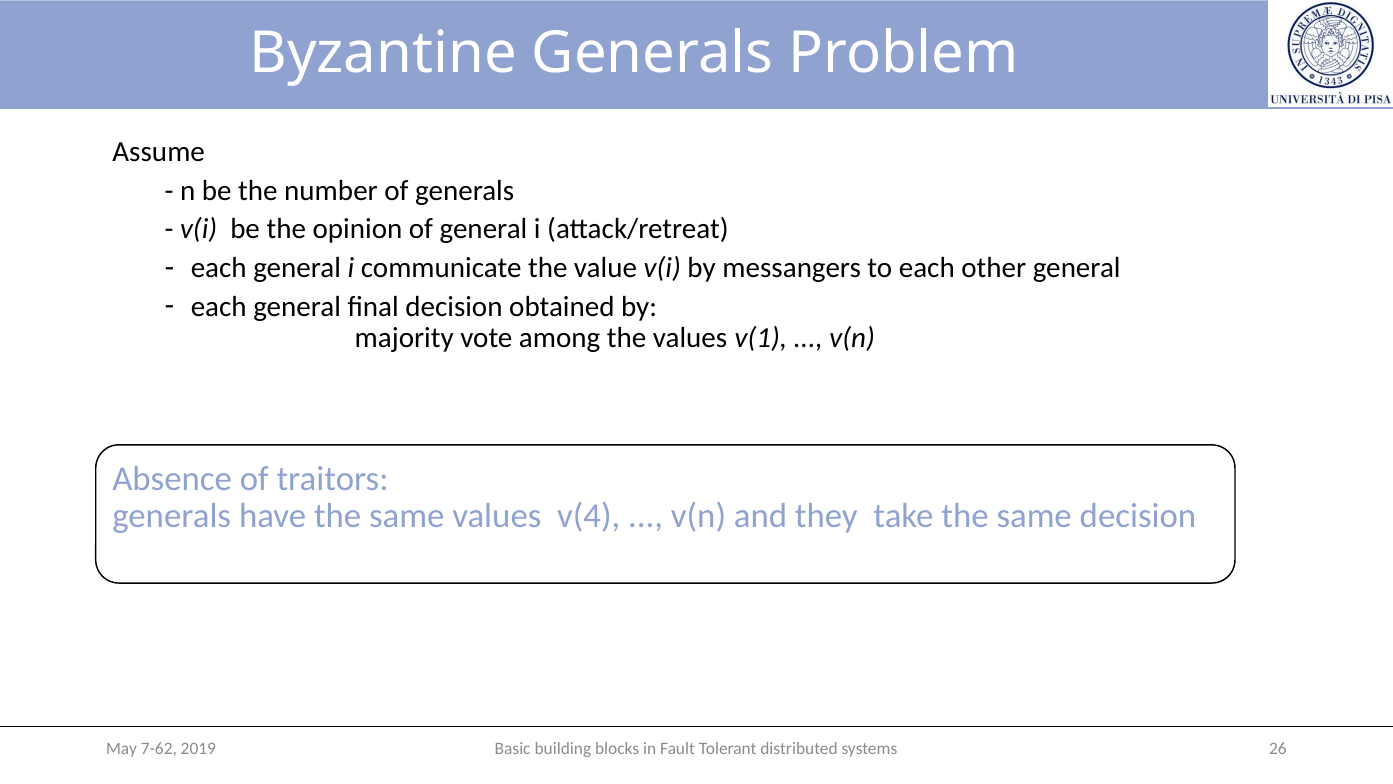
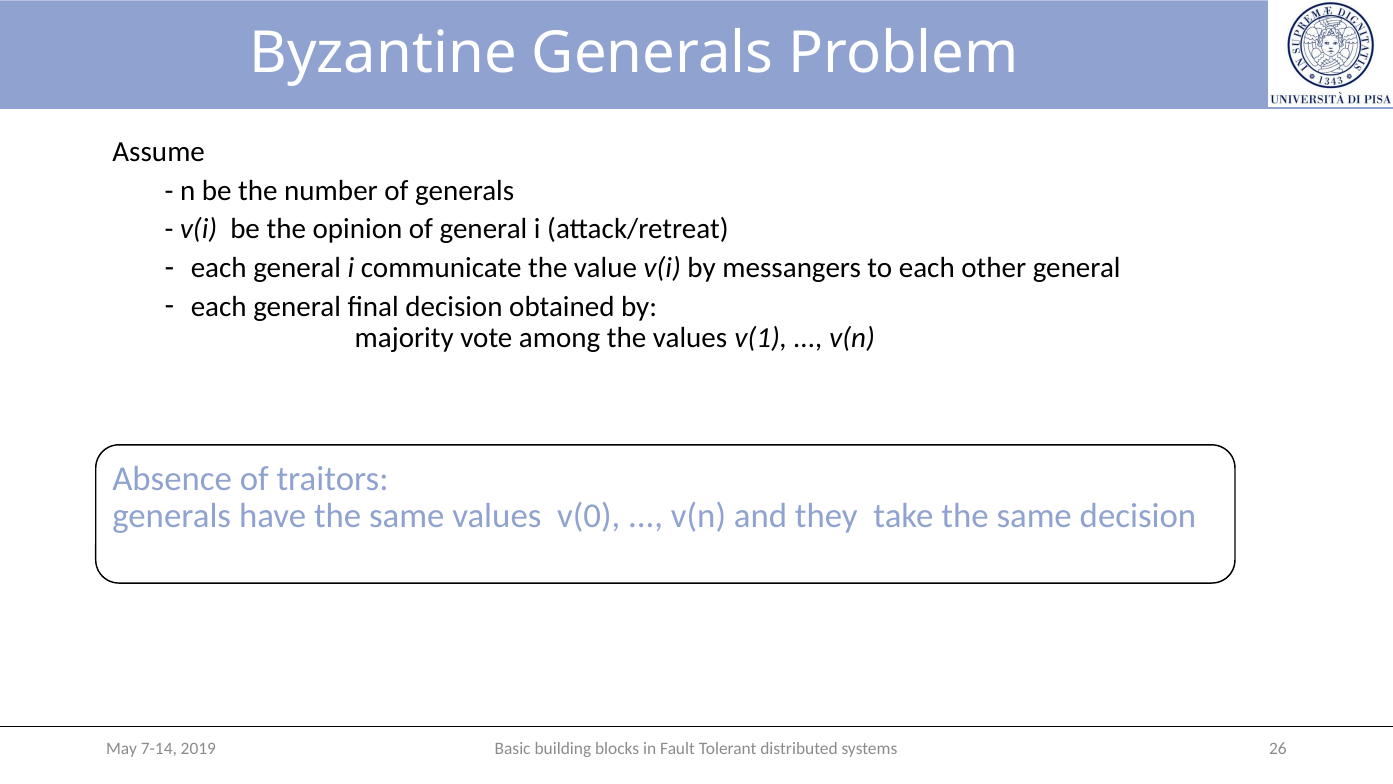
v(4: v(4 -> v(0
7-62: 7-62 -> 7-14
